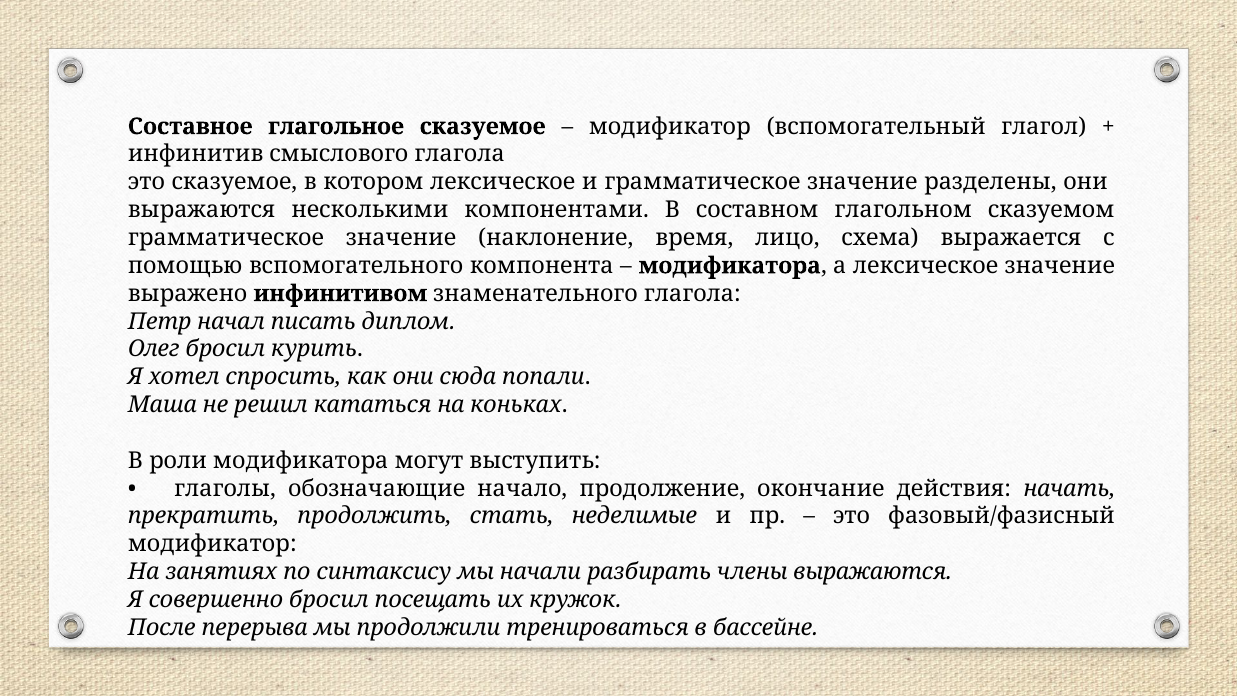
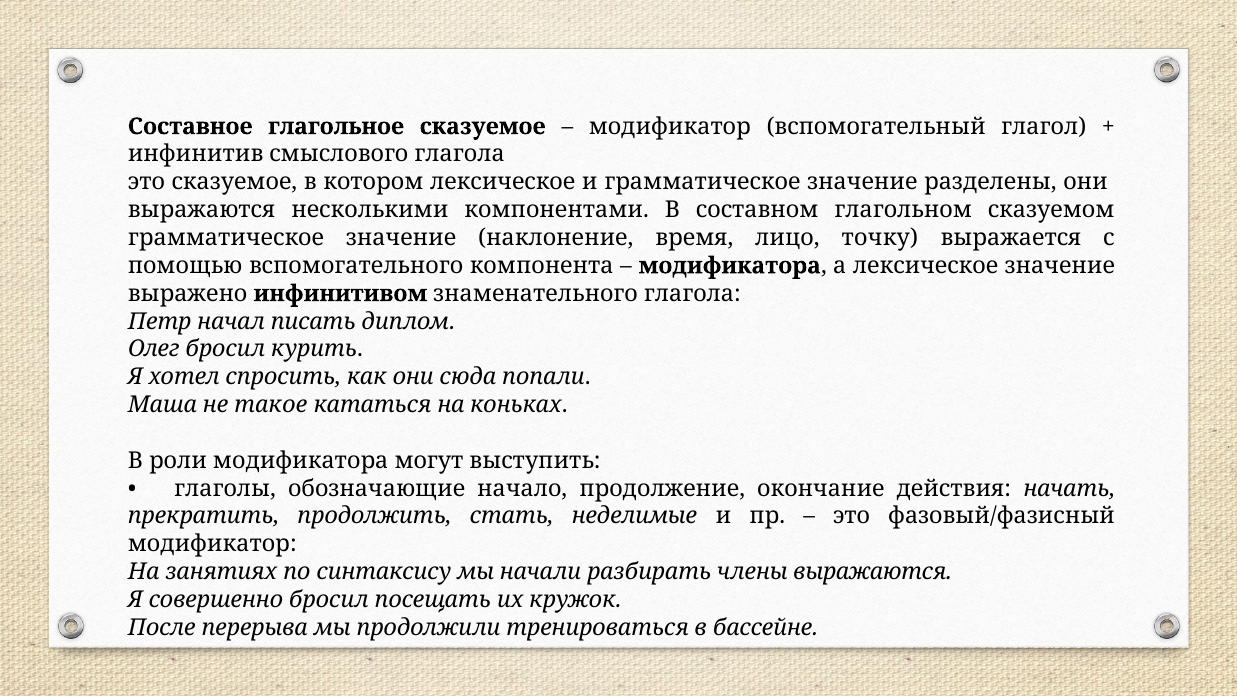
схема: схема -> точку
решил: решил -> такое
